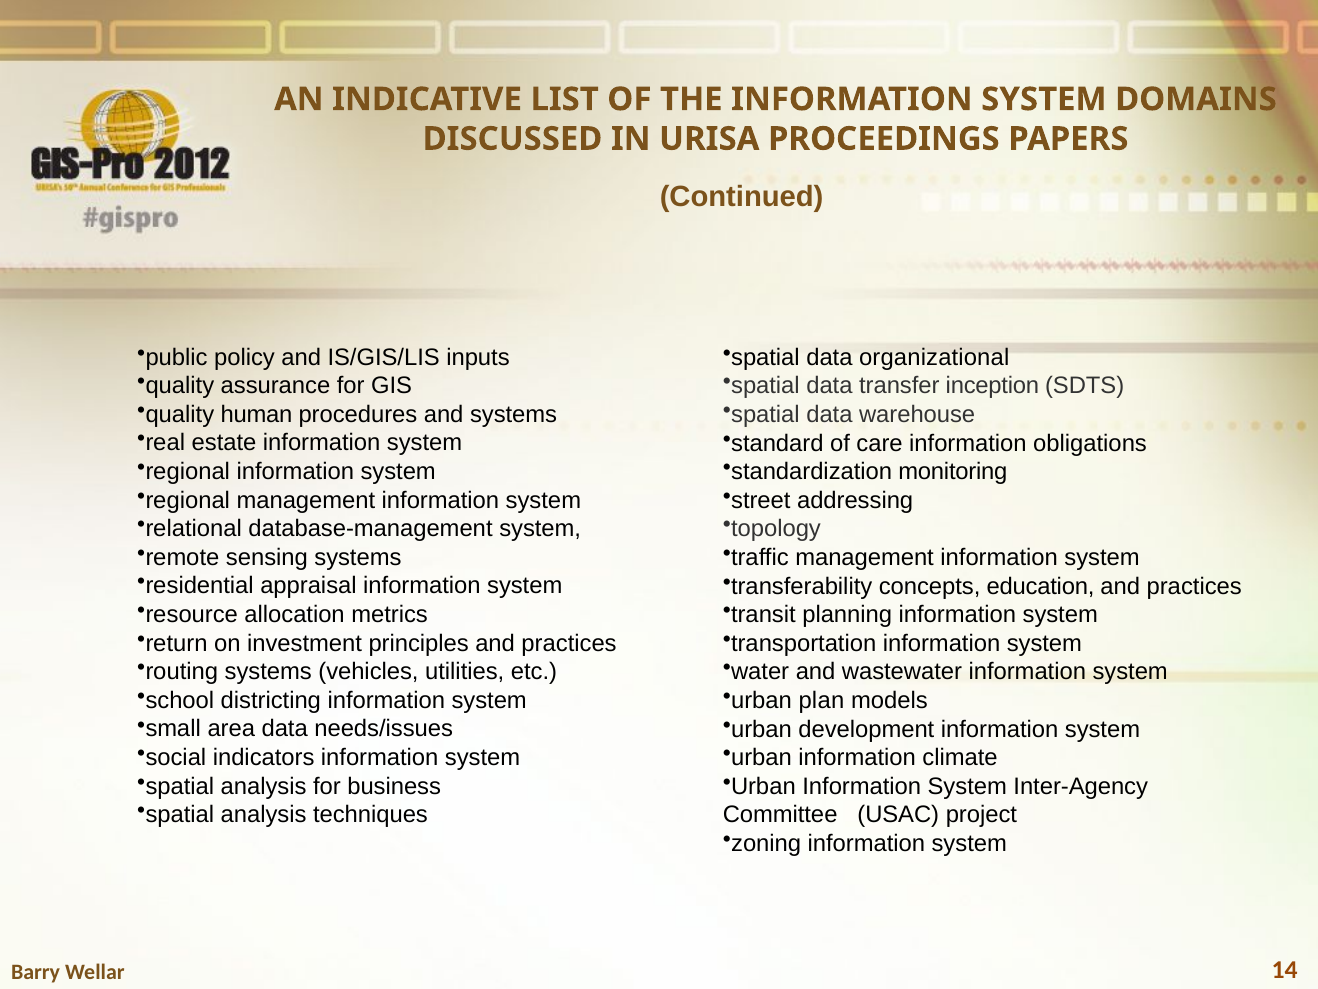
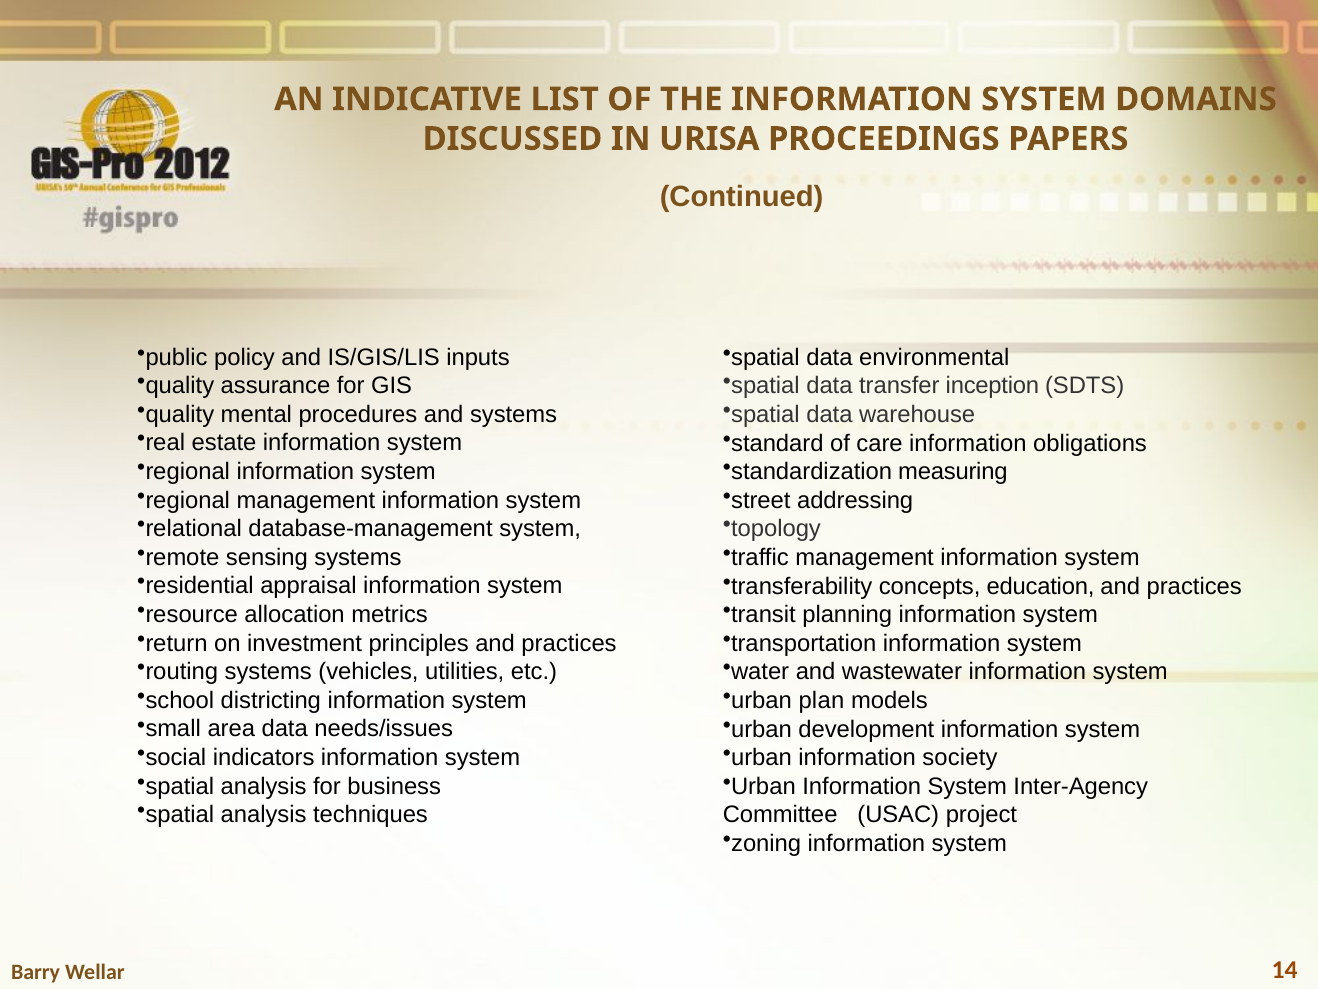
organizational: organizational -> environmental
human: human -> mental
monitoring: monitoring -> measuring
climate: climate -> society
